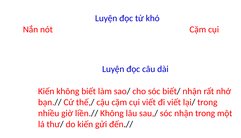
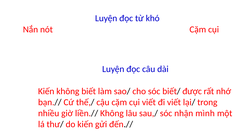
biết/ nhận: nhận -> được
nhận trong: trong -> mình
